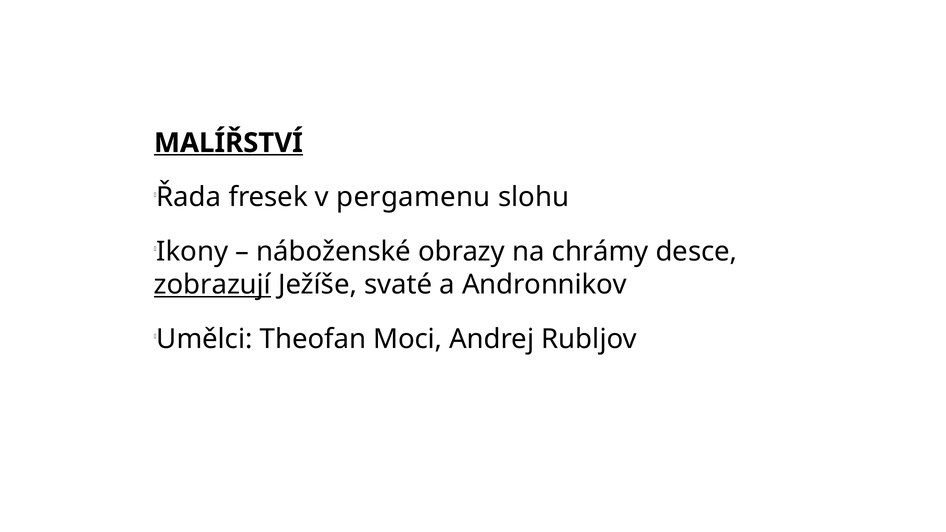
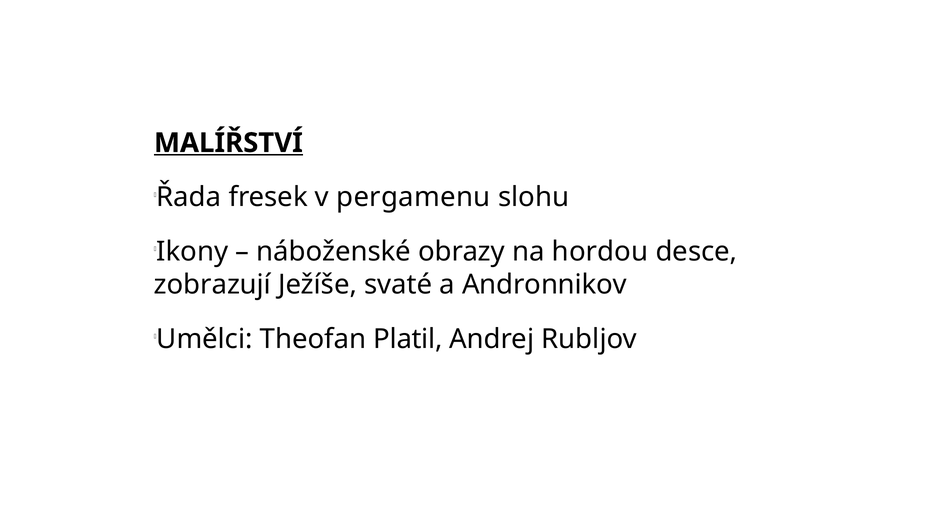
chrámy: chrámy -> hordou
zobrazují underline: present -> none
Moci: Moci -> Platil
